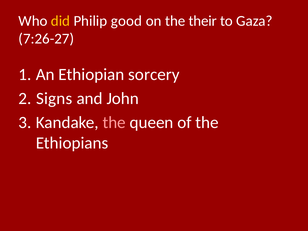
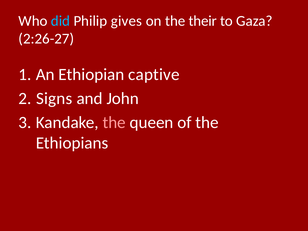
did colour: yellow -> light blue
good: good -> gives
7:26-27: 7:26-27 -> 2:26-27
sorcery: sorcery -> captive
